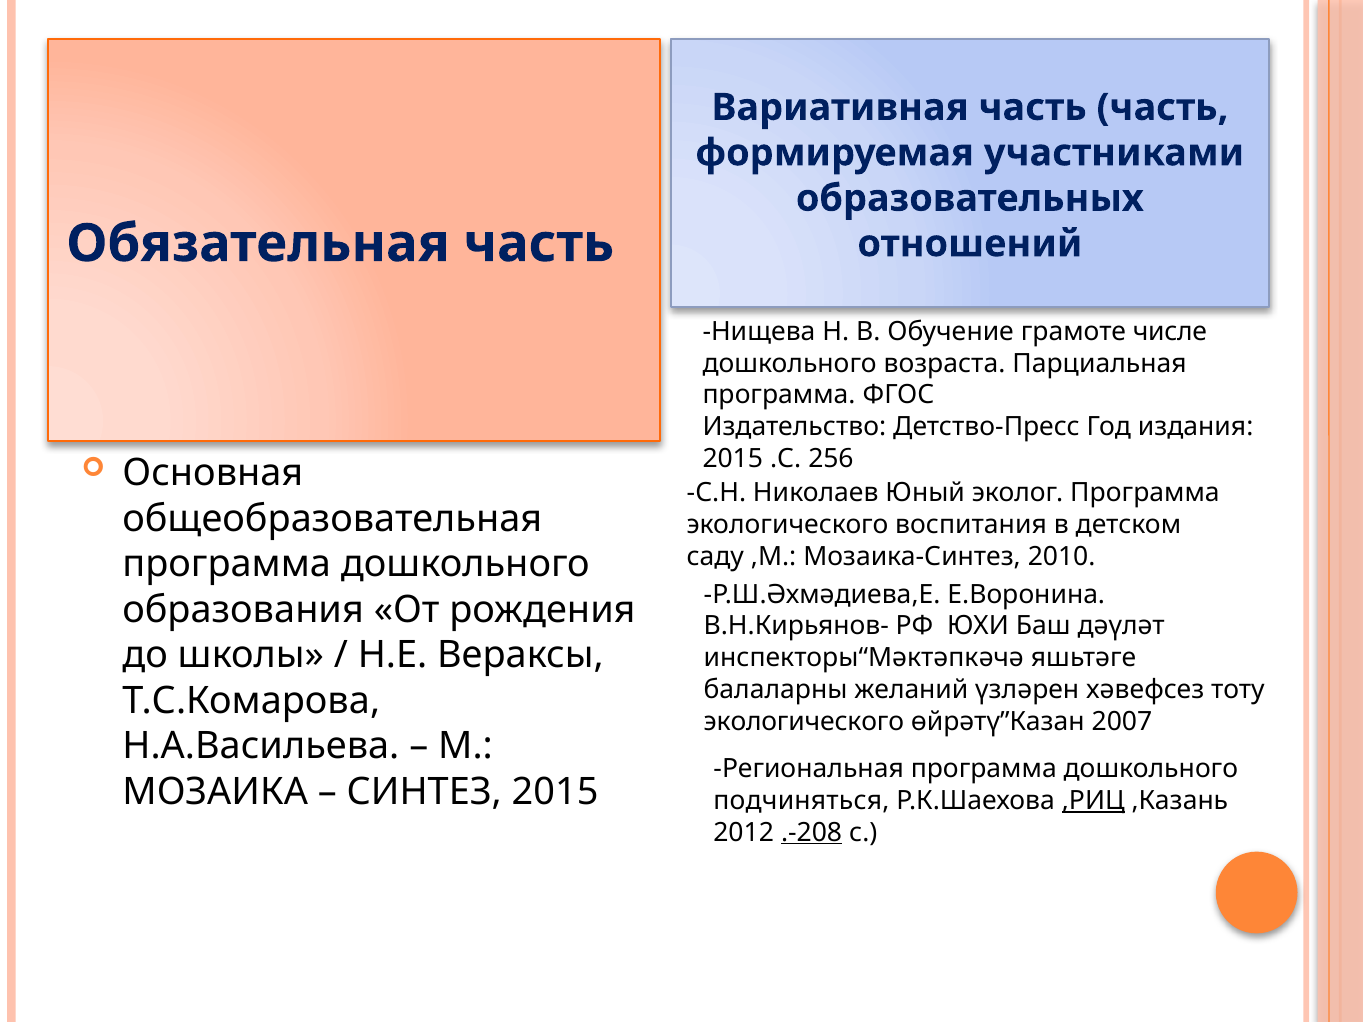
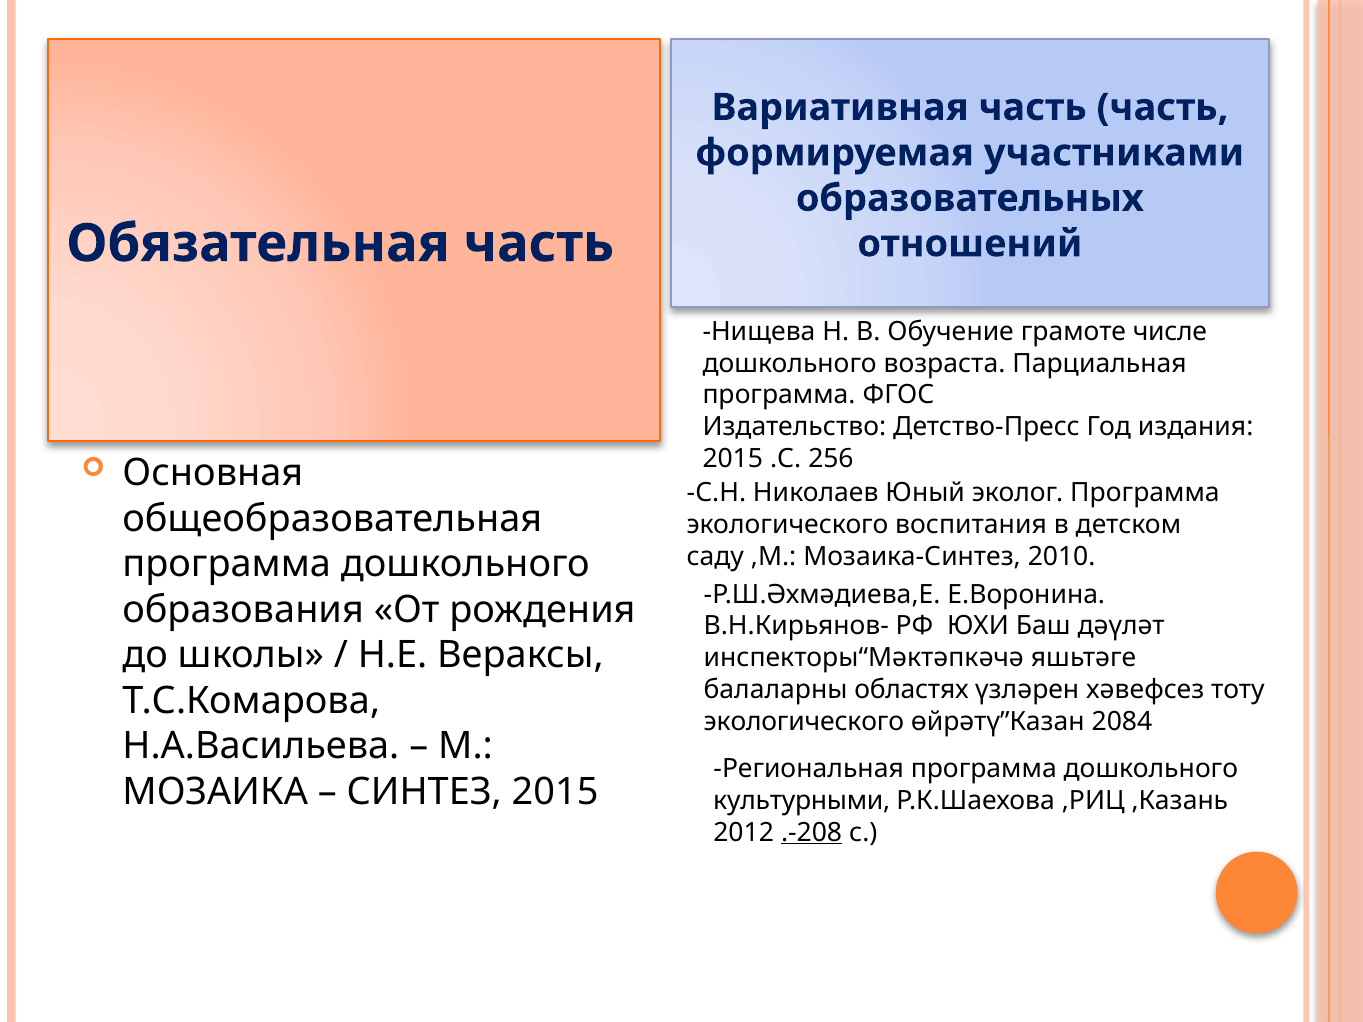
желаний: желаний -> областях
2007: 2007 -> 2084
подчиняться: подчиняться -> культурными
,РИЦ underline: present -> none
